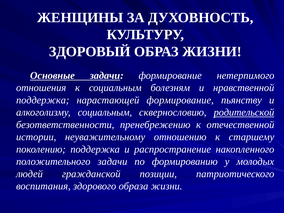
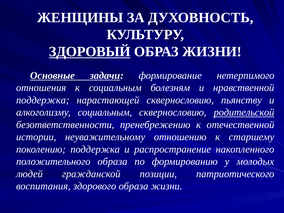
ЗДОРОВЫЙ underline: none -> present
нарастающей формирование: формирование -> сквернословию
положительного задачи: задачи -> образа
